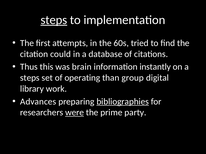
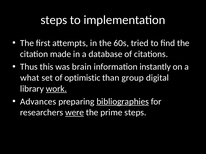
steps at (54, 20) underline: present -> none
could: could -> made
steps at (30, 78): steps -> what
operating: operating -> optimistic
work underline: none -> present
prime party: party -> steps
